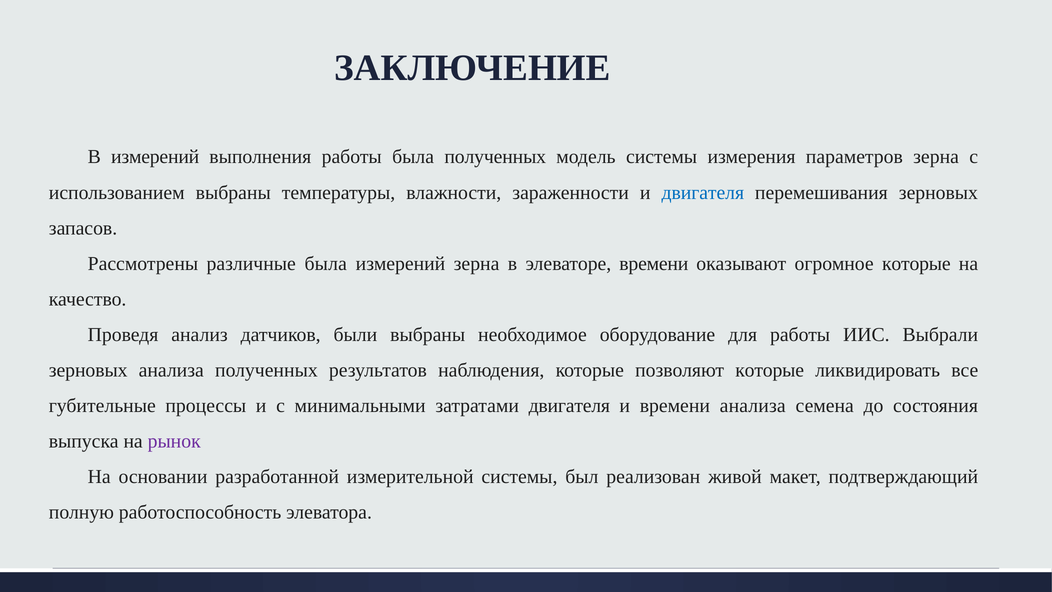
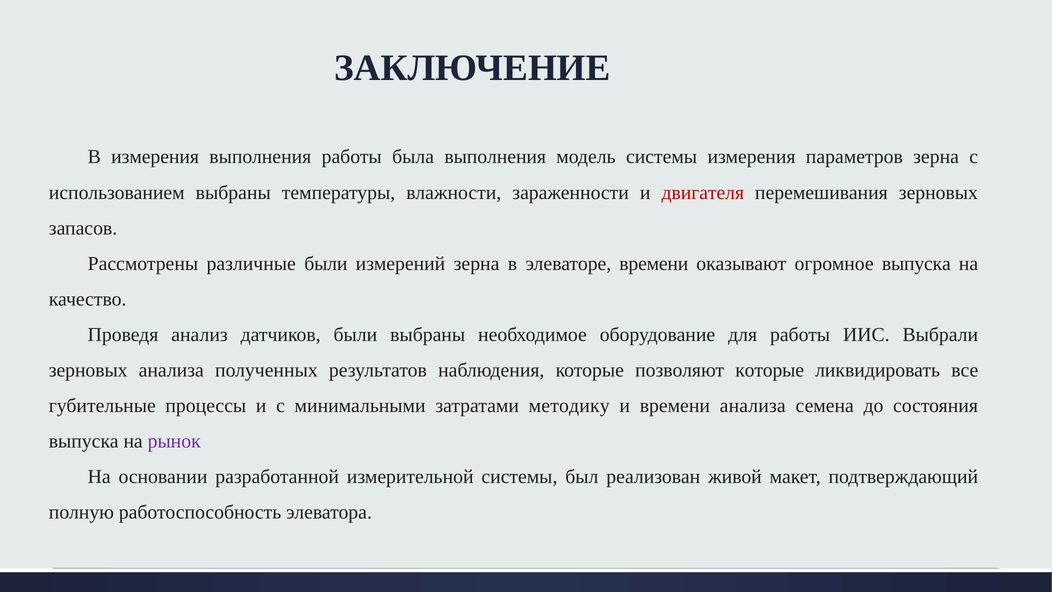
В измерений: измерений -> измерения
была полученных: полученных -> выполнения
двигателя at (703, 192) colour: blue -> red
различные была: была -> были
огромное которые: которые -> выпуска
затратами двигателя: двигателя -> методику
